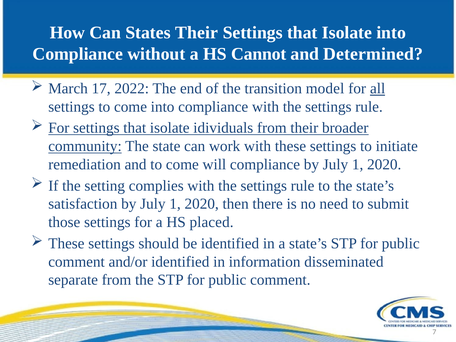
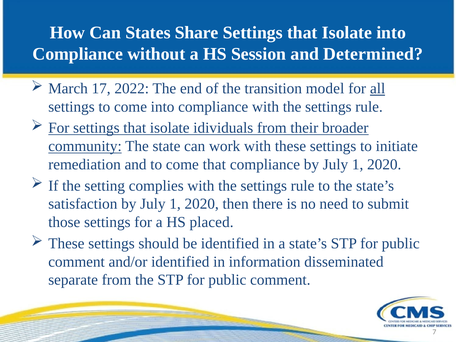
States Their: Their -> Share
Cannot: Cannot -> Session
come will: will -> that
